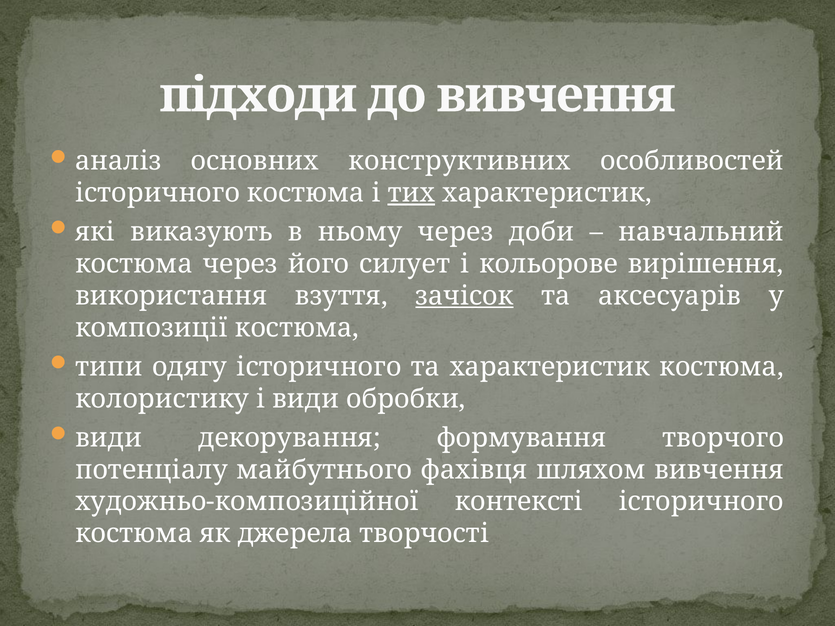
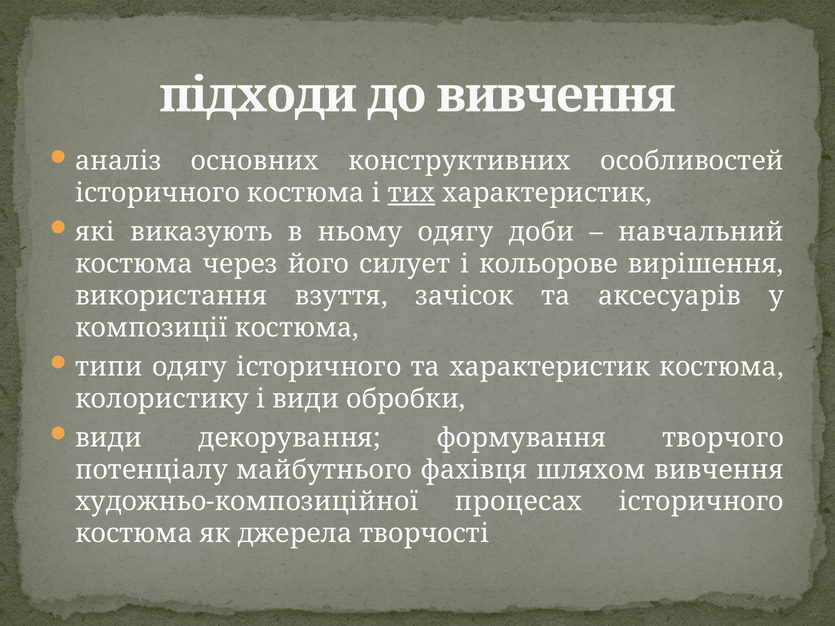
ньому через: через -> одягу
зачісок underline: present -> none
контексті: контексті -> процесах
